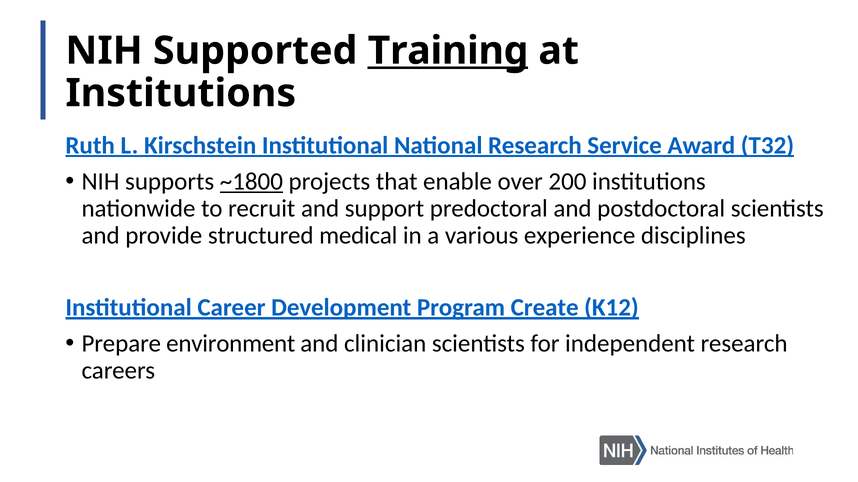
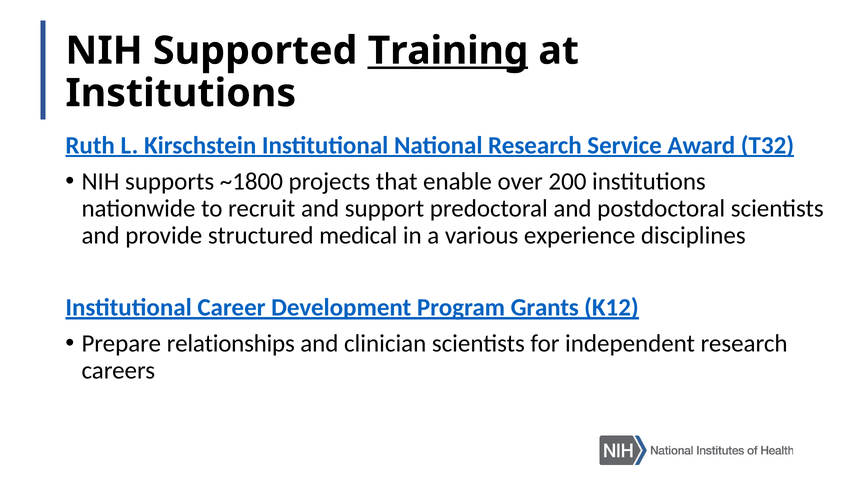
~1800 underline: present -> none
Create: Create -> Grants
environment: environment -> relationships
